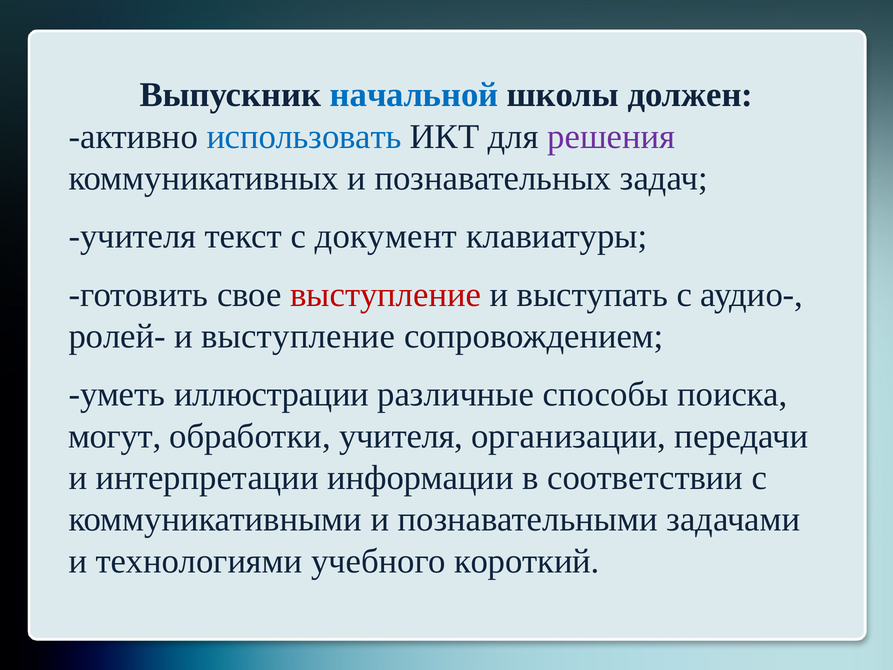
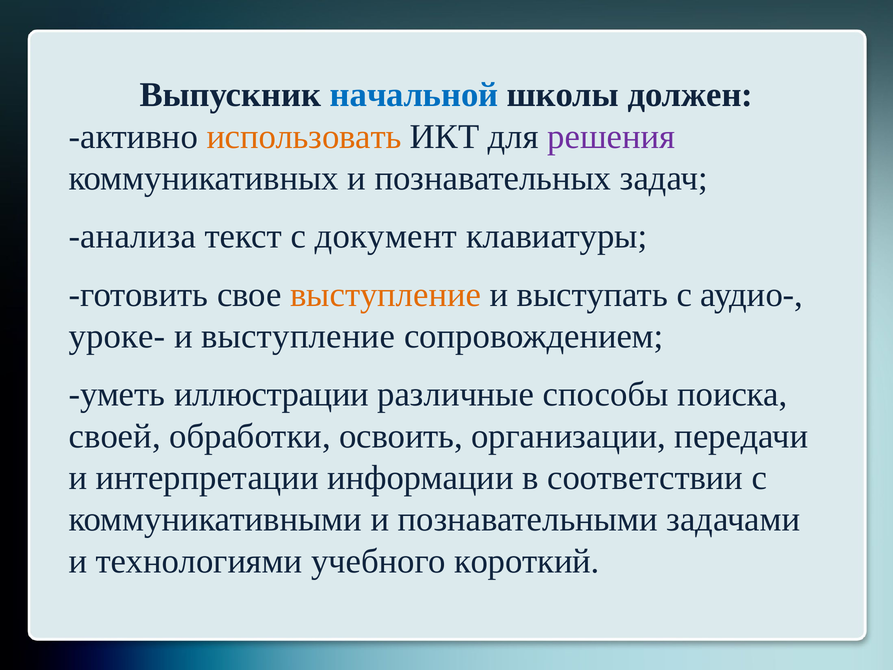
использовать colour: blue -> orange
учителя at (132, 236): учителя -> анализа
выступление at (386, 294) colour: red -> orange
ролей-: ролей- -> уроке-
могут: могут -> своей
обработки учителя: учителя -> освоить
